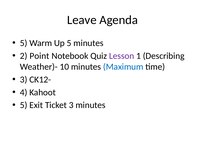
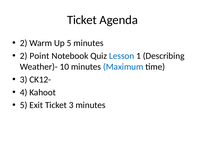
Leave at (82, 20): Leave -> Ticket
5 at (24, 43): 5 -> 2
Lesson colour: purple -> blue
